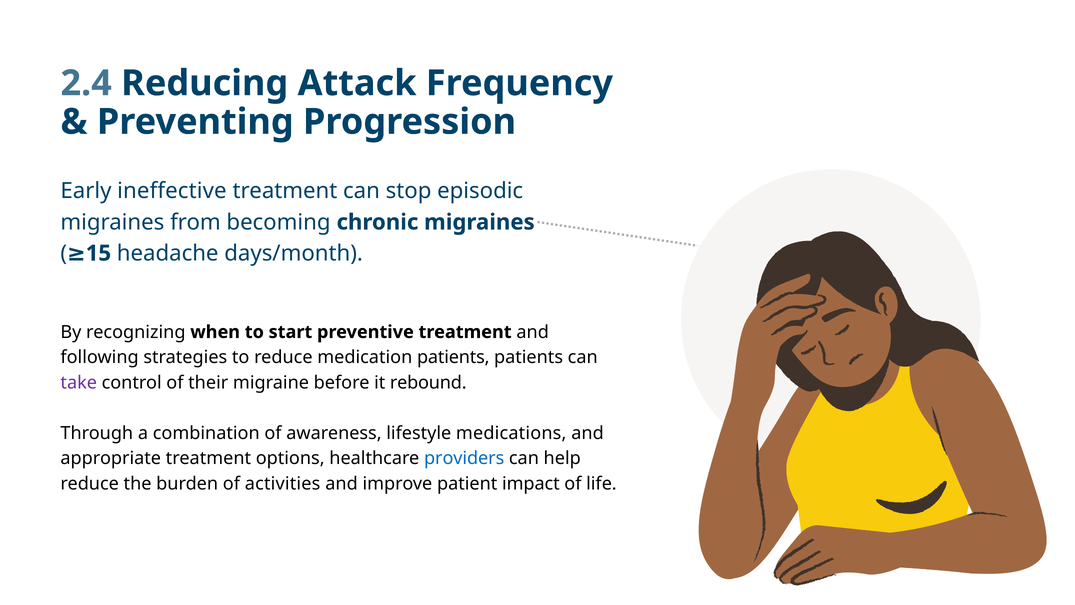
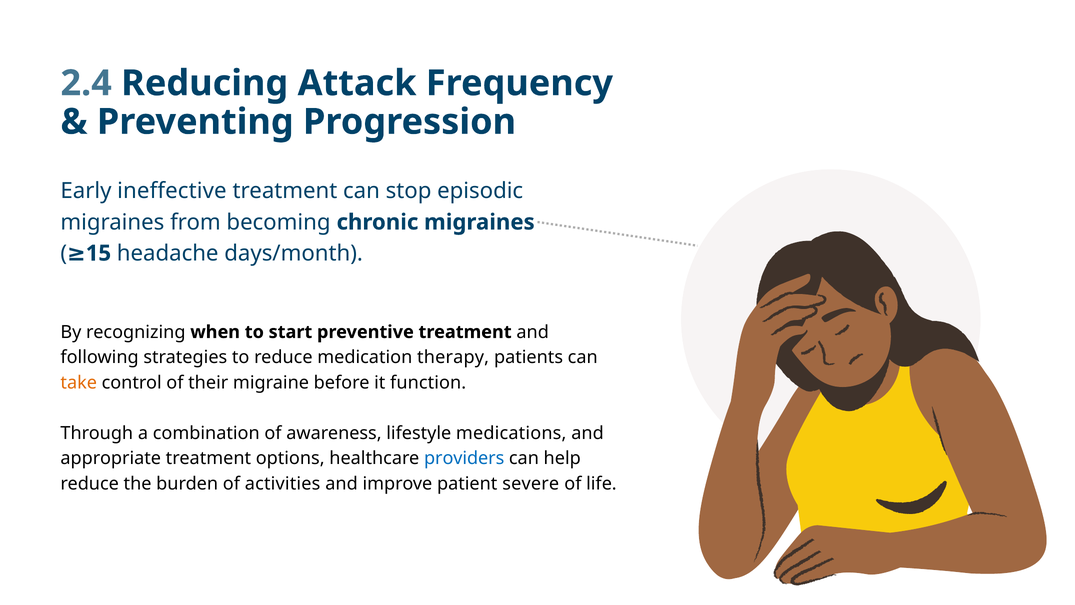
medication patients: patients -> therapy
take colour: purple -> orange
rebound: rebound -> function
impact: impact -> severe
